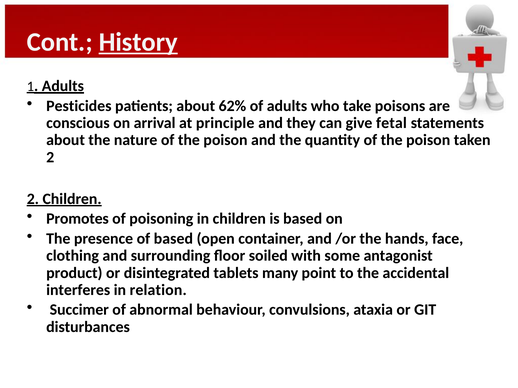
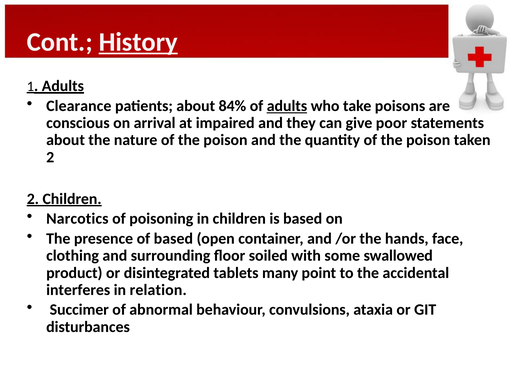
Pesticides: Pesticides -> Clearance
62%: 62% -> 84%
adults at (287, 106) underline: none -> present
principle: principle -> impaired
fetal: fetal -> poor
Promotes: Promotes -> Narcotics
antagonist: antagonist -> swallowed
